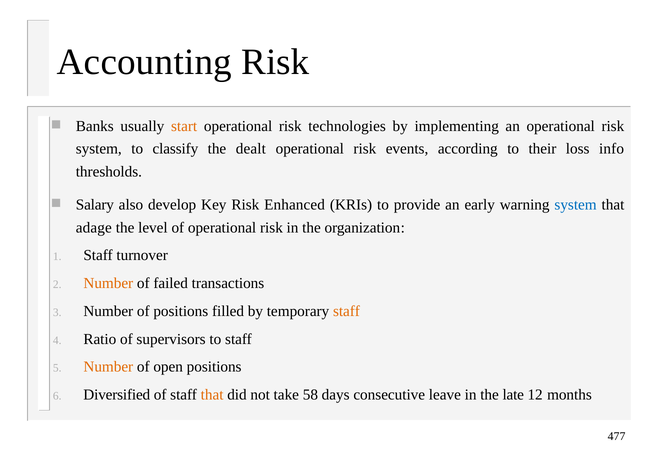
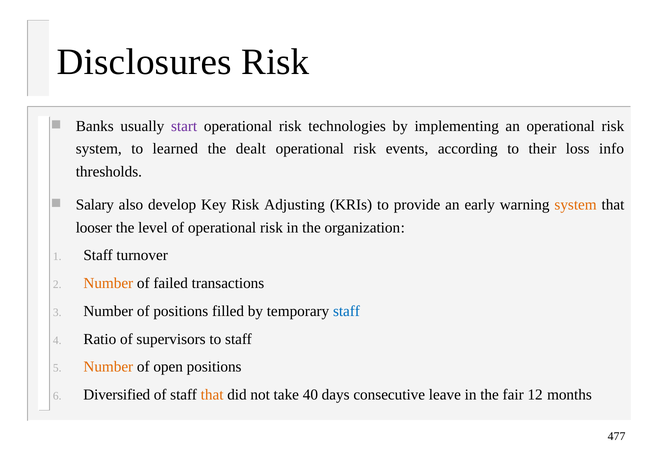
Accounting: Accounting -> Disclosures
start colour: orange -> purple
classify: classify -> learned
Enhanced: Enhanced -> Adjusting
system at (576, 205) colour: blue -> orange
adage: adage -> looser
staff at (346, 311) colour: orange -> blue
58: 58 -> 40
late: late -> fair
